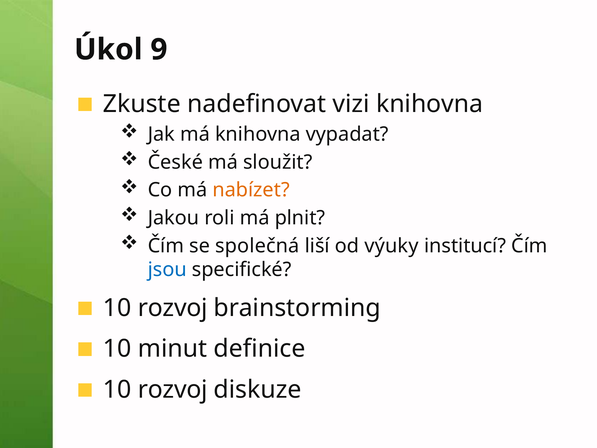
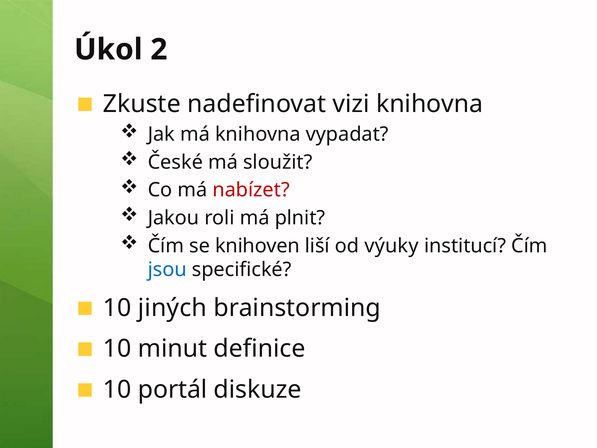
9: 9 -> 2
nabízet colour: orange -> red
společná: společná -> knihoven
rozvoj at (173, 308): rozvoj -> jiných
rozvoj at (173, 389): rozvoj -> portál
